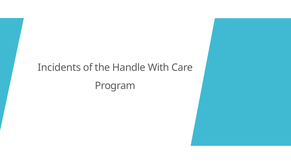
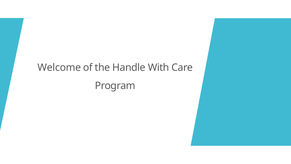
Incidents: Incidents -> Welcome
